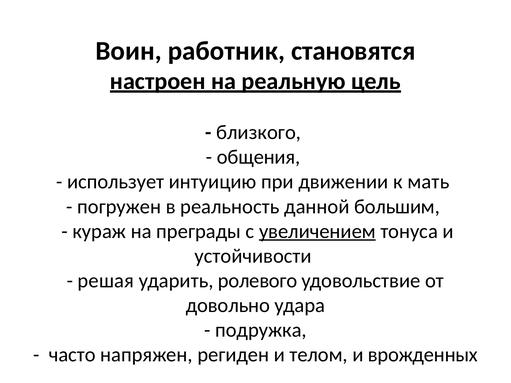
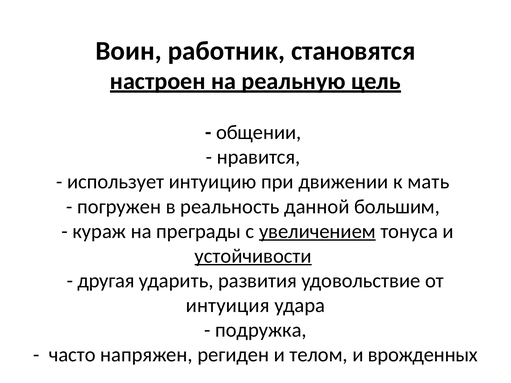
близкого: близкого -> общении
общения: общения -> нравится
устойчивости underline: none -> present
решая: решая -> другая
ролевого: ролевого -> развития
довольно: довольно -> интуиция
